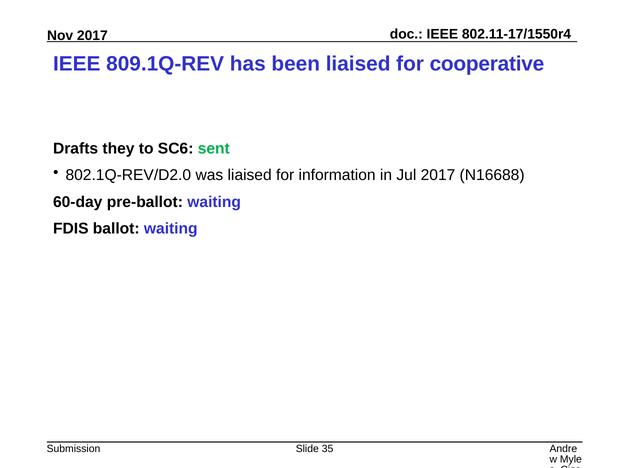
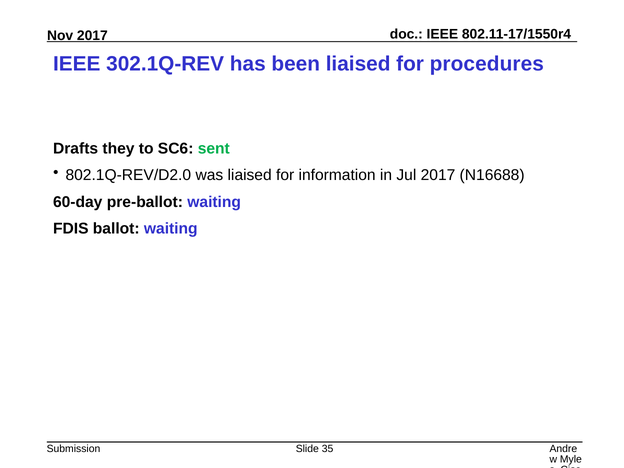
809.1Q-REV: 809.1Q-REV -> 302.1Q-REV
cooperative: cooperative -> procedures
